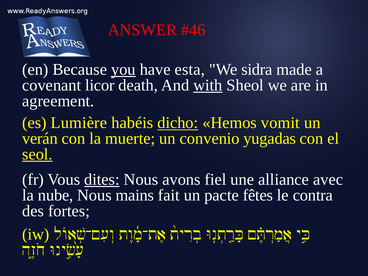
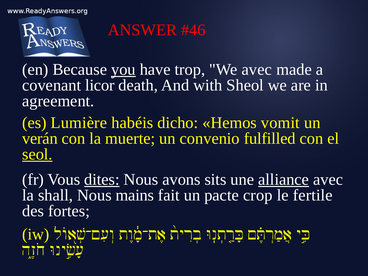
esta: esta -> trop
We sidra: sidra -> avec
with underline: present -> none
dicho underline: present -> none
yugadas: yugadas -> fulfilled
fiel: fiel -> sits
alliance underline: none -> present
nube: nube -> shall
fêtes: fêtes -> crop
contra: contra -> fertile
